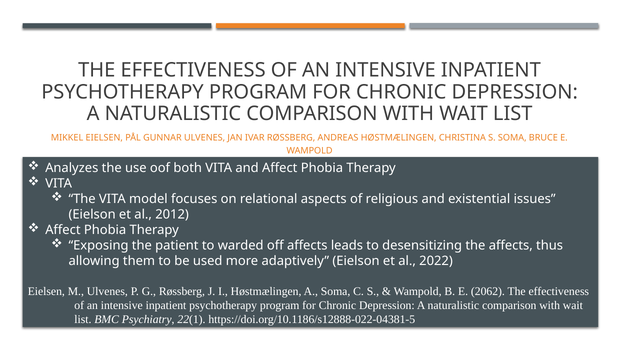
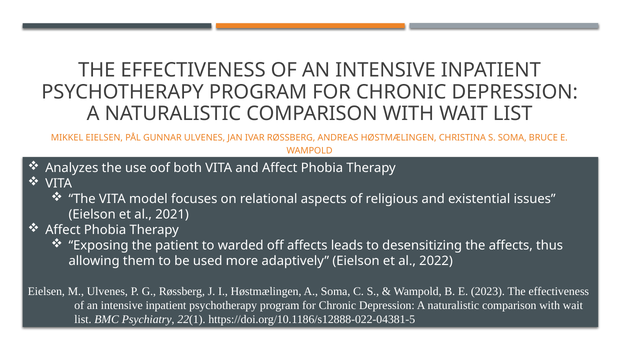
2012: 2012 -> 2021
2062: 2062 -> 2023
